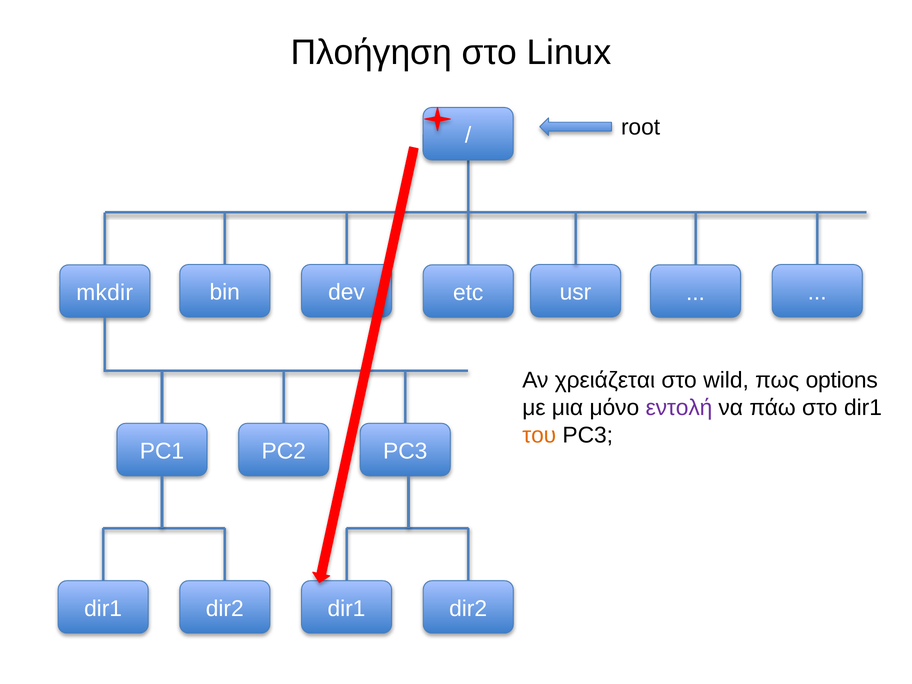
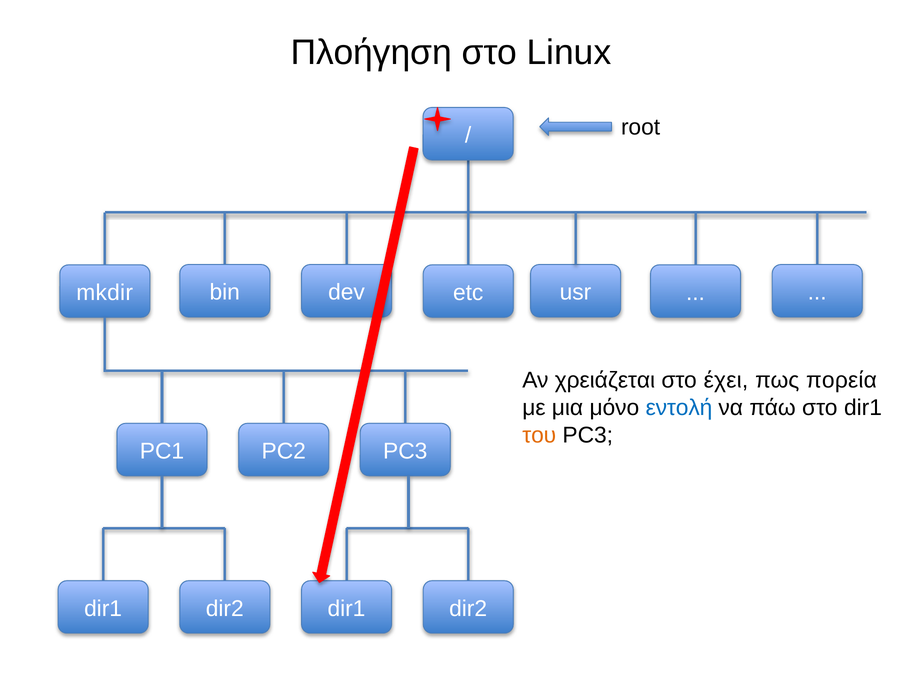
wild: wild -> έχει
options: options -> πορεία
εντολή colour: purple -> blue
